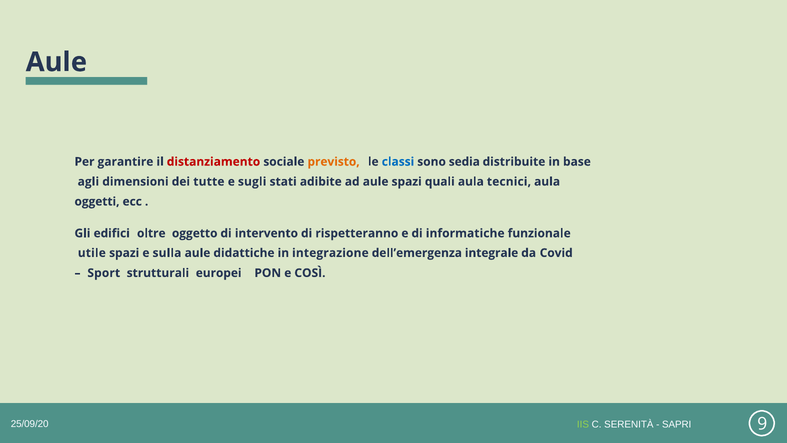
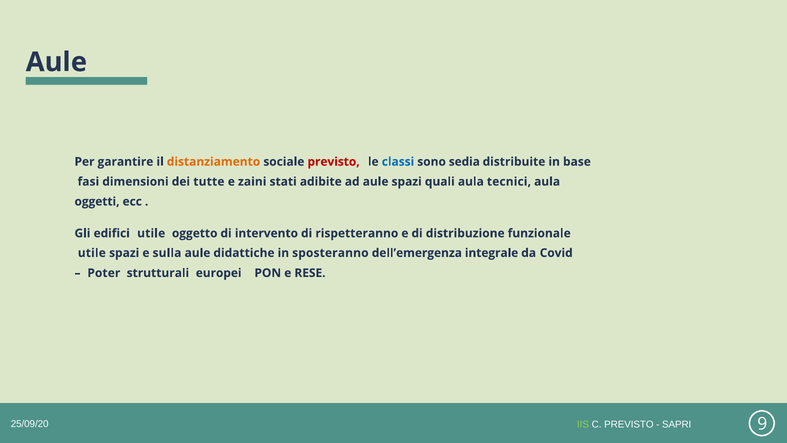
distanziamento colour: red -> orange
previsto at (334, 162) colour: orange -> red
agli: agli -> fasi
sugli: sugli -> zaini
edifici oltre: oltre -> utile
informatiche: informatiche -> distribuzione
integrazione: integrazione -> sposteranno
Sport: Sport -> Poter
COSÌ: COSÌ -> RESE
C SERENITÀ: SERENITÀ -> PREVISTO
